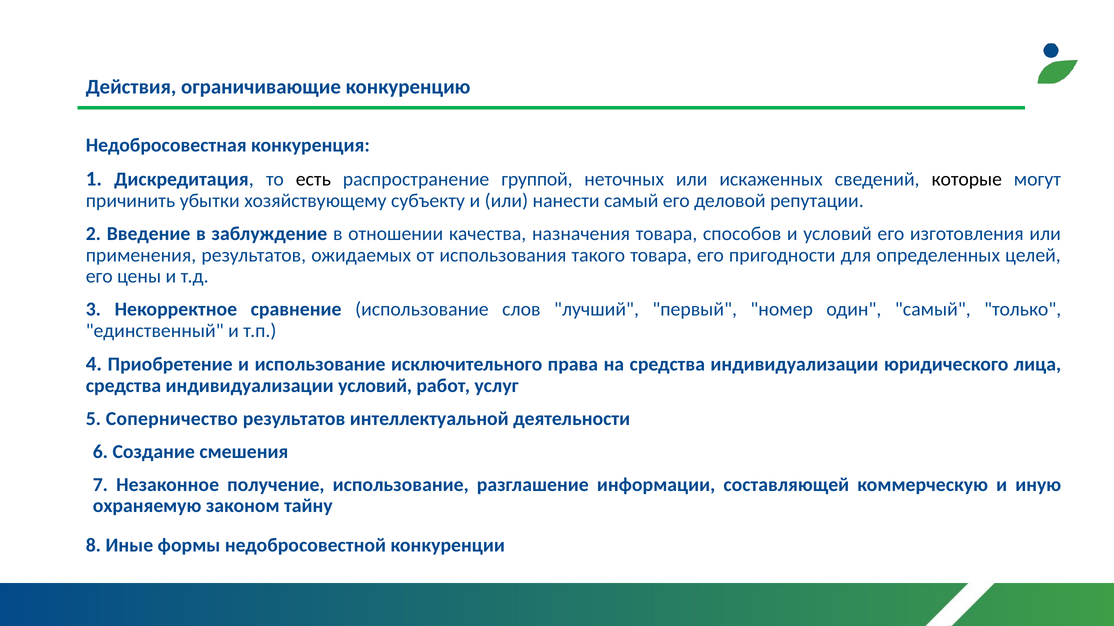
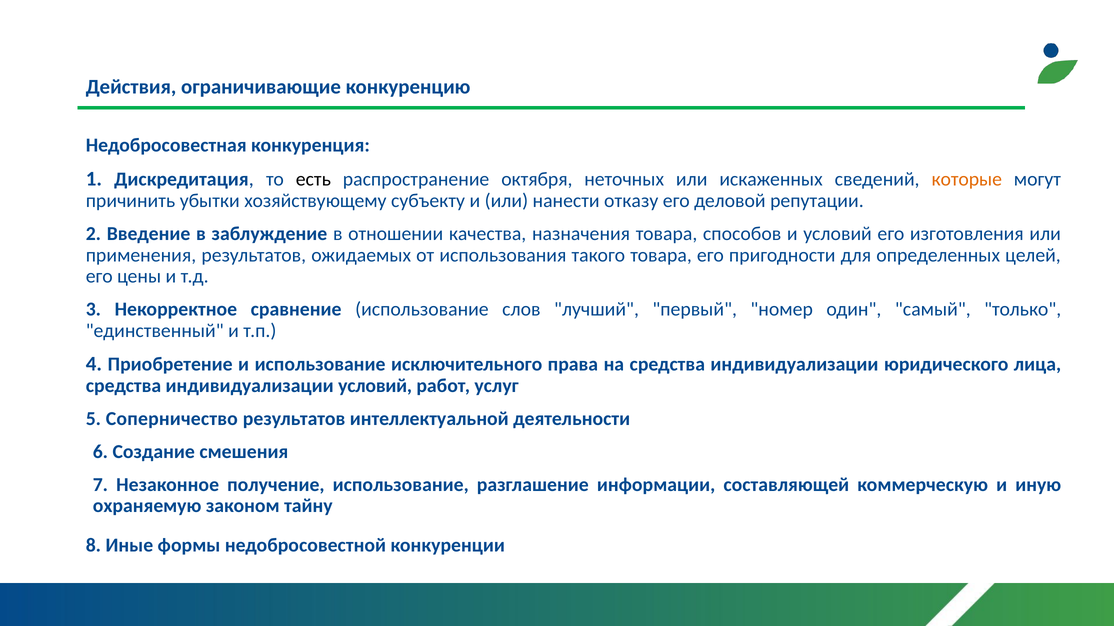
группой: группой -> октября
которые colour: black -> orange
нанести самый: самый -> отказу
